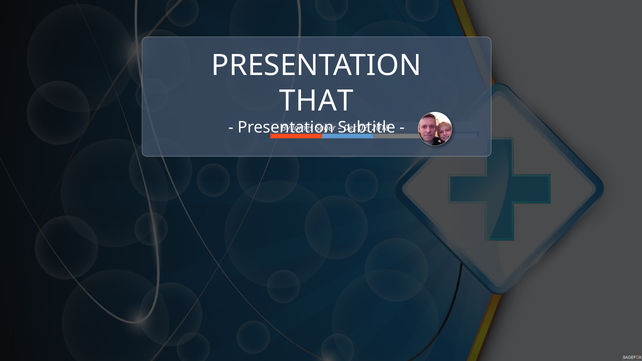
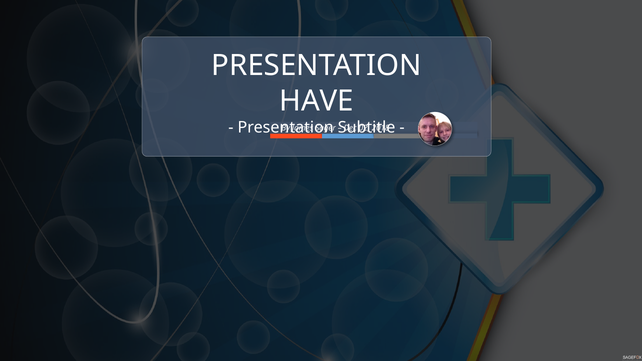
THAT: THAT -> HAVE
